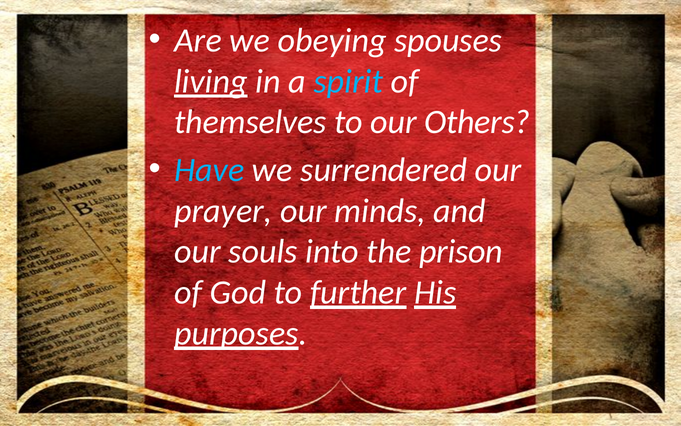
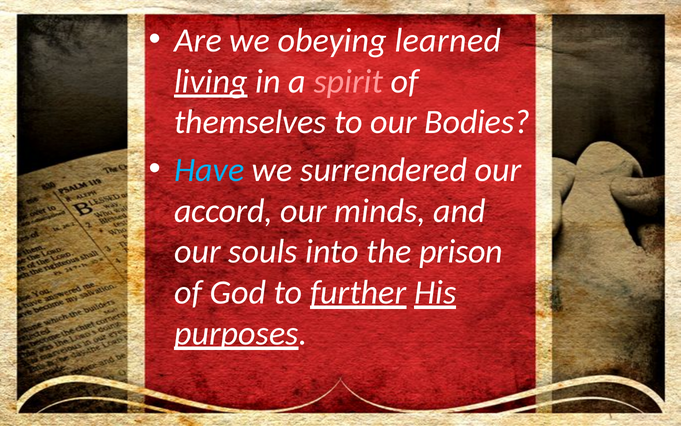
spouses: spouses -> learned
spirit colour: light blue -> pink
Others: Others -> Bodies
prayer: prayer -> accord
